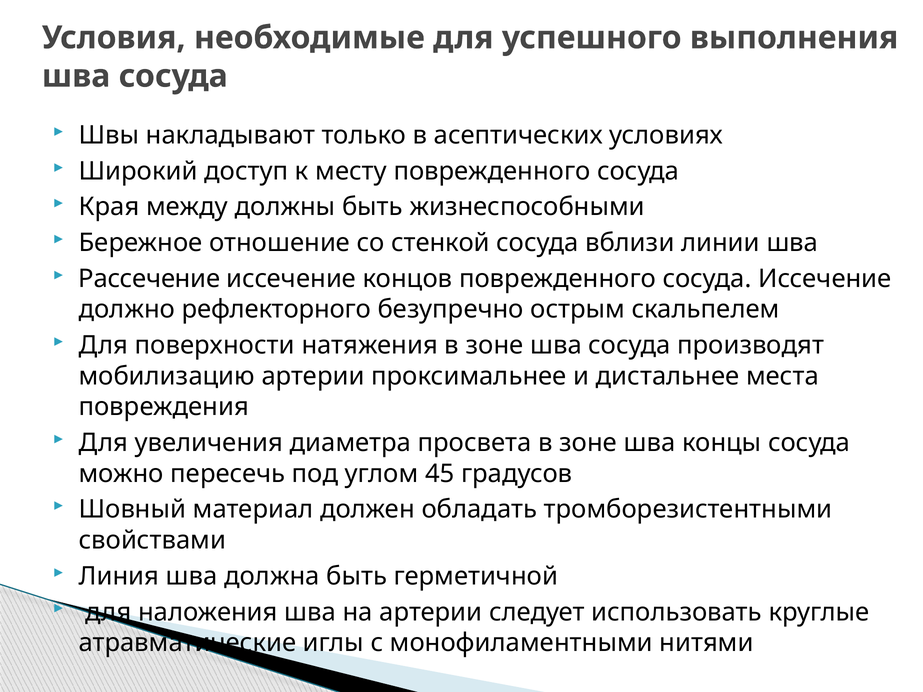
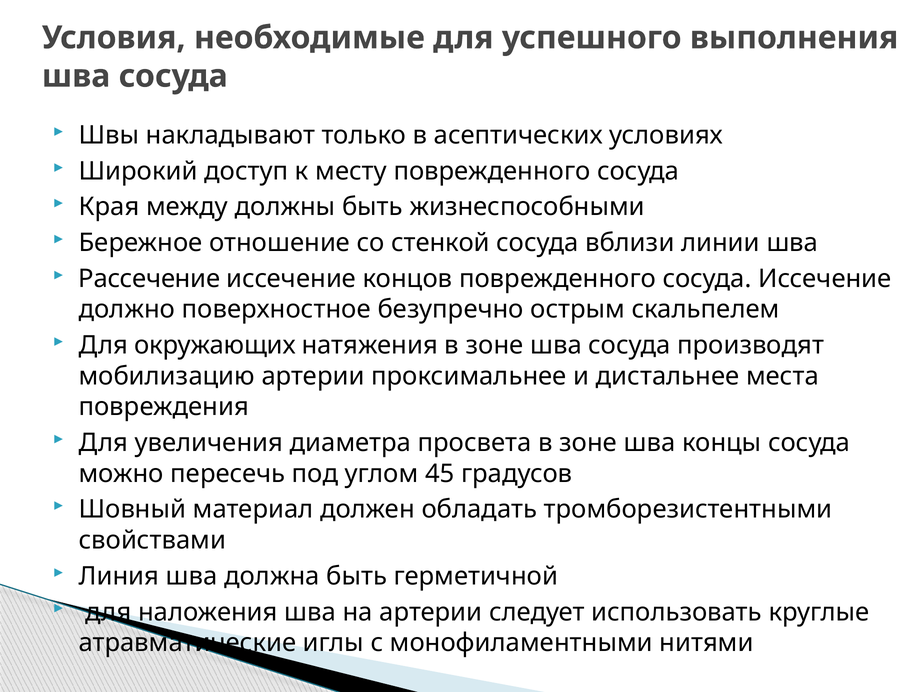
рефлекторного: рефлекторного -> поверхностное
поверхности: поверхности -> окружающих
